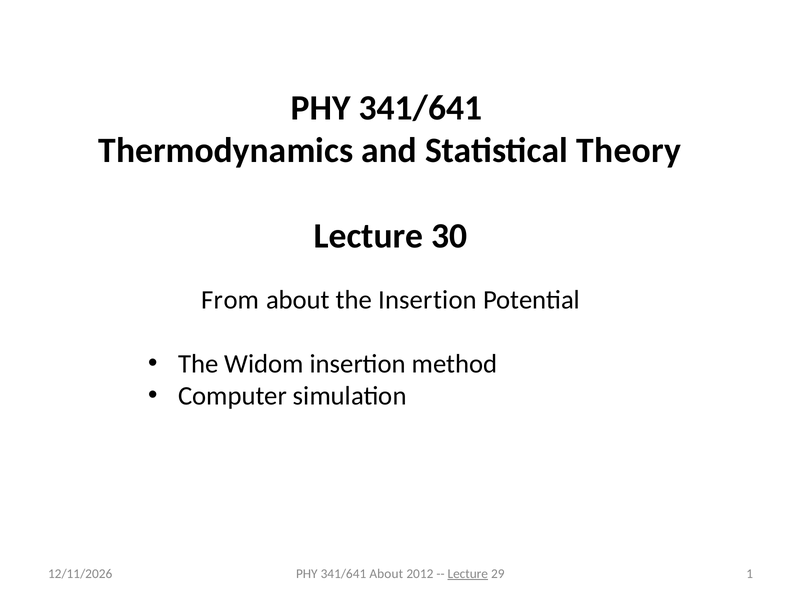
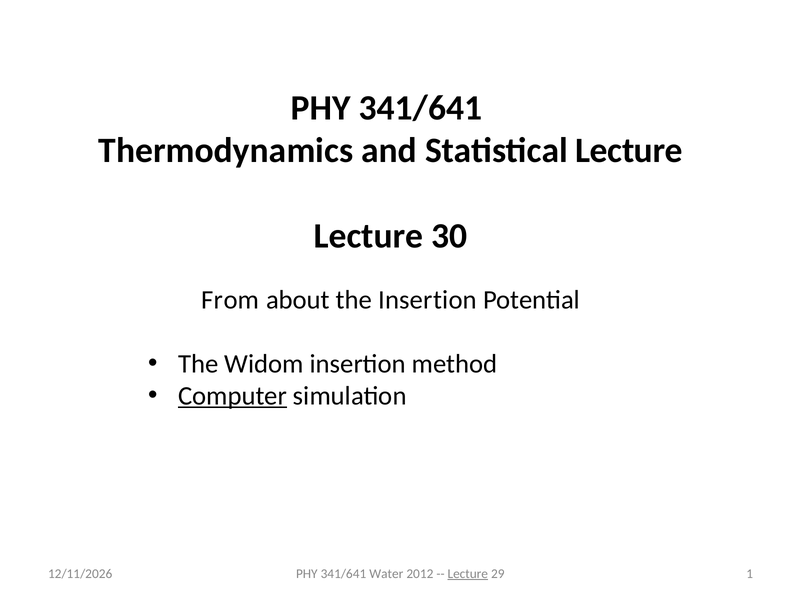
Statistical Theory: Theory -> Lecture
Computer underline: none -> present
341/641 About: About -> Water
